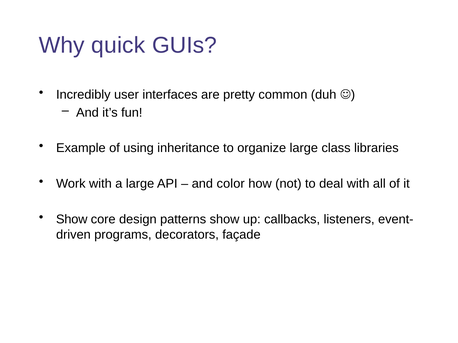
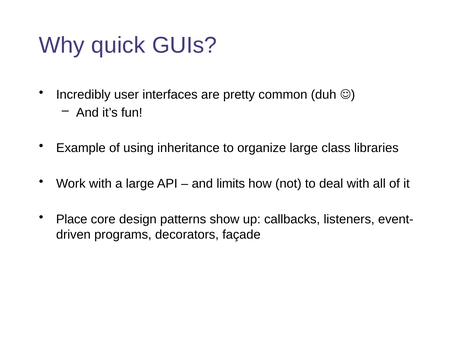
color: color -> limits
Show at (72, 220): Show -> Place
